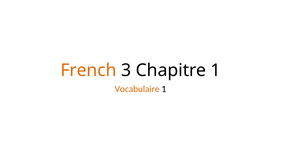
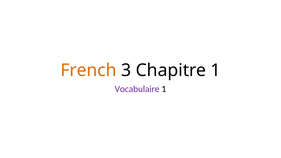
Vocabulaire colour: orange -> purple
